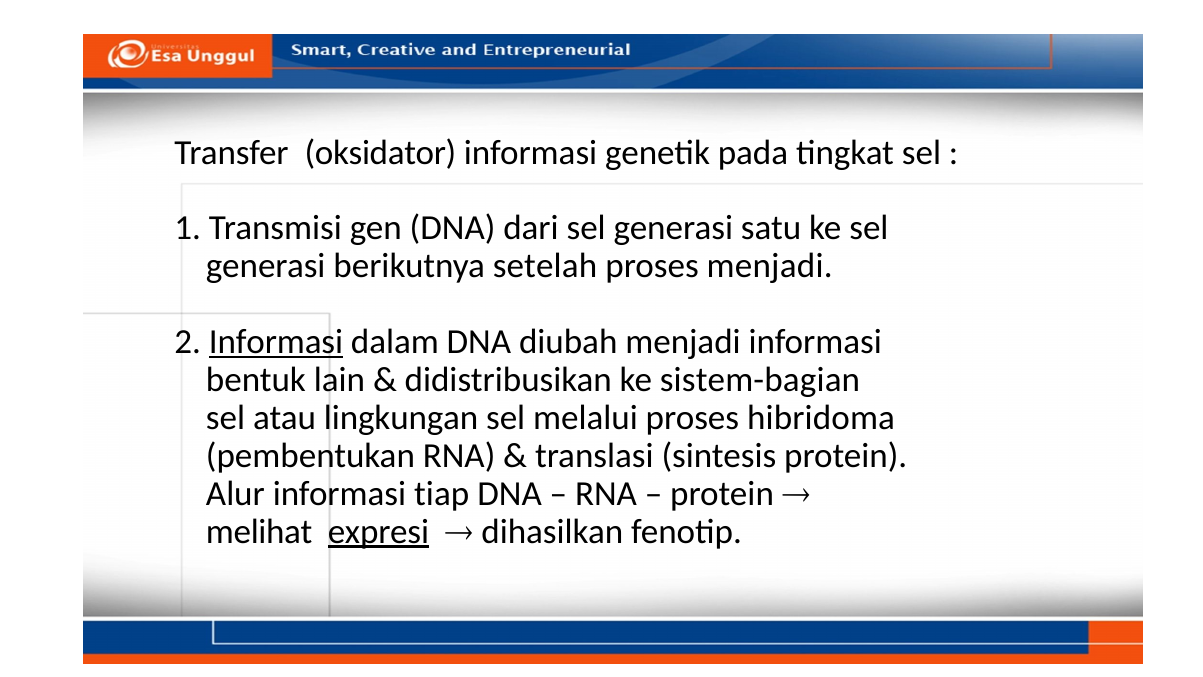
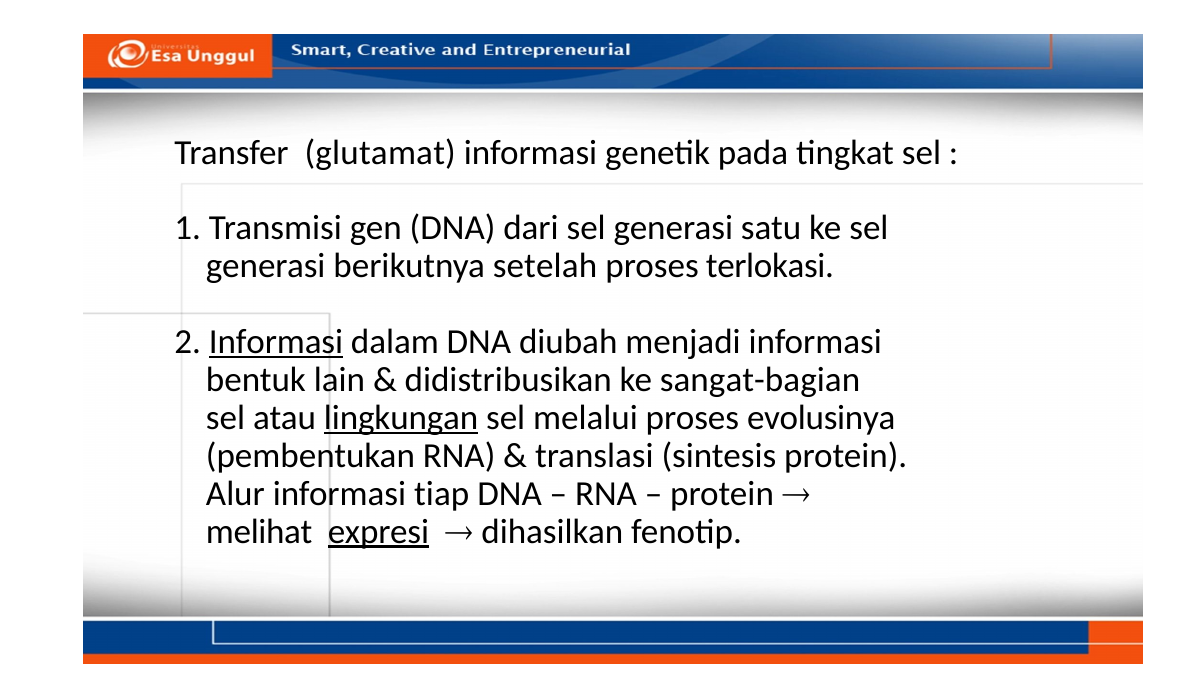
oksidator: oksidator -> glutamat
proses menjadi: menjadi -> terlokasi
sistem-bagian: sistem-bagian -> sangat-bagian
lingkungan underline: none -> present
hibridoma: hibridoma -> evolusinya
